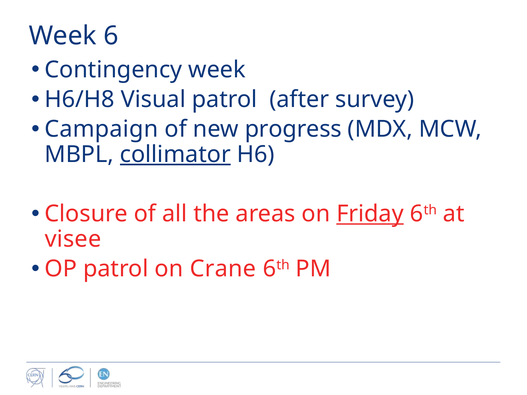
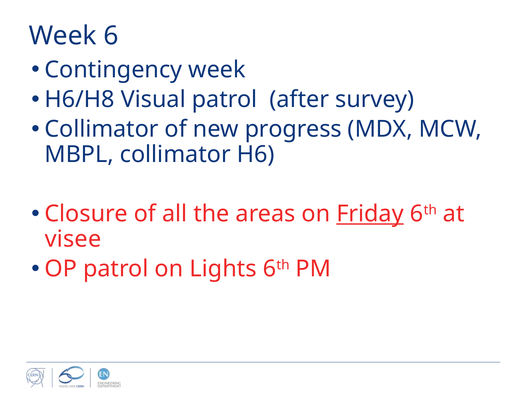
Campaign at (101, 129): Campaign -> Collimator
collimator at (175, 155) underline: present -> none
Crane: Crane -> Lights
